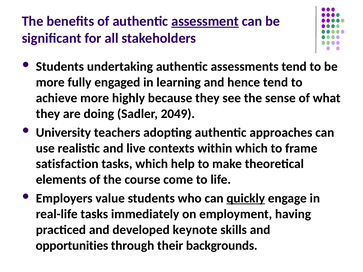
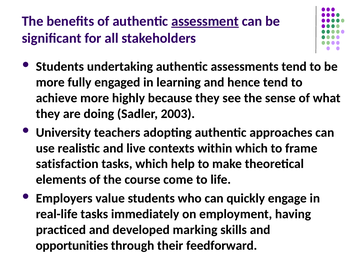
2049: 2049 -> 2003
quickly underline: present -> none
keynote: keynote -> marking
backgrounds: backgrounds -> feedforward
